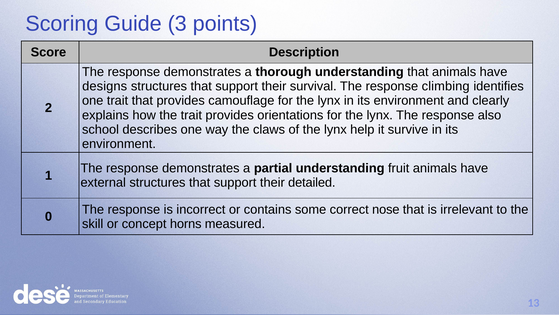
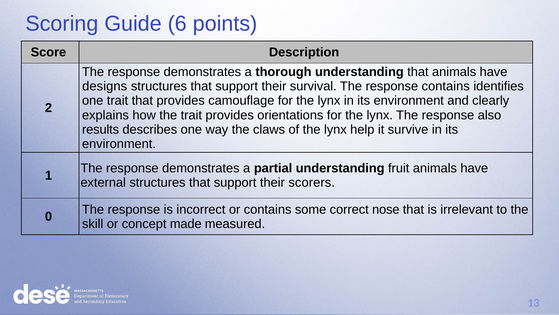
3: 3 -> 6
response climbing: climbing -> contains
school: school -> results
detailed: detailed -> scorers
horns: horns -> made
